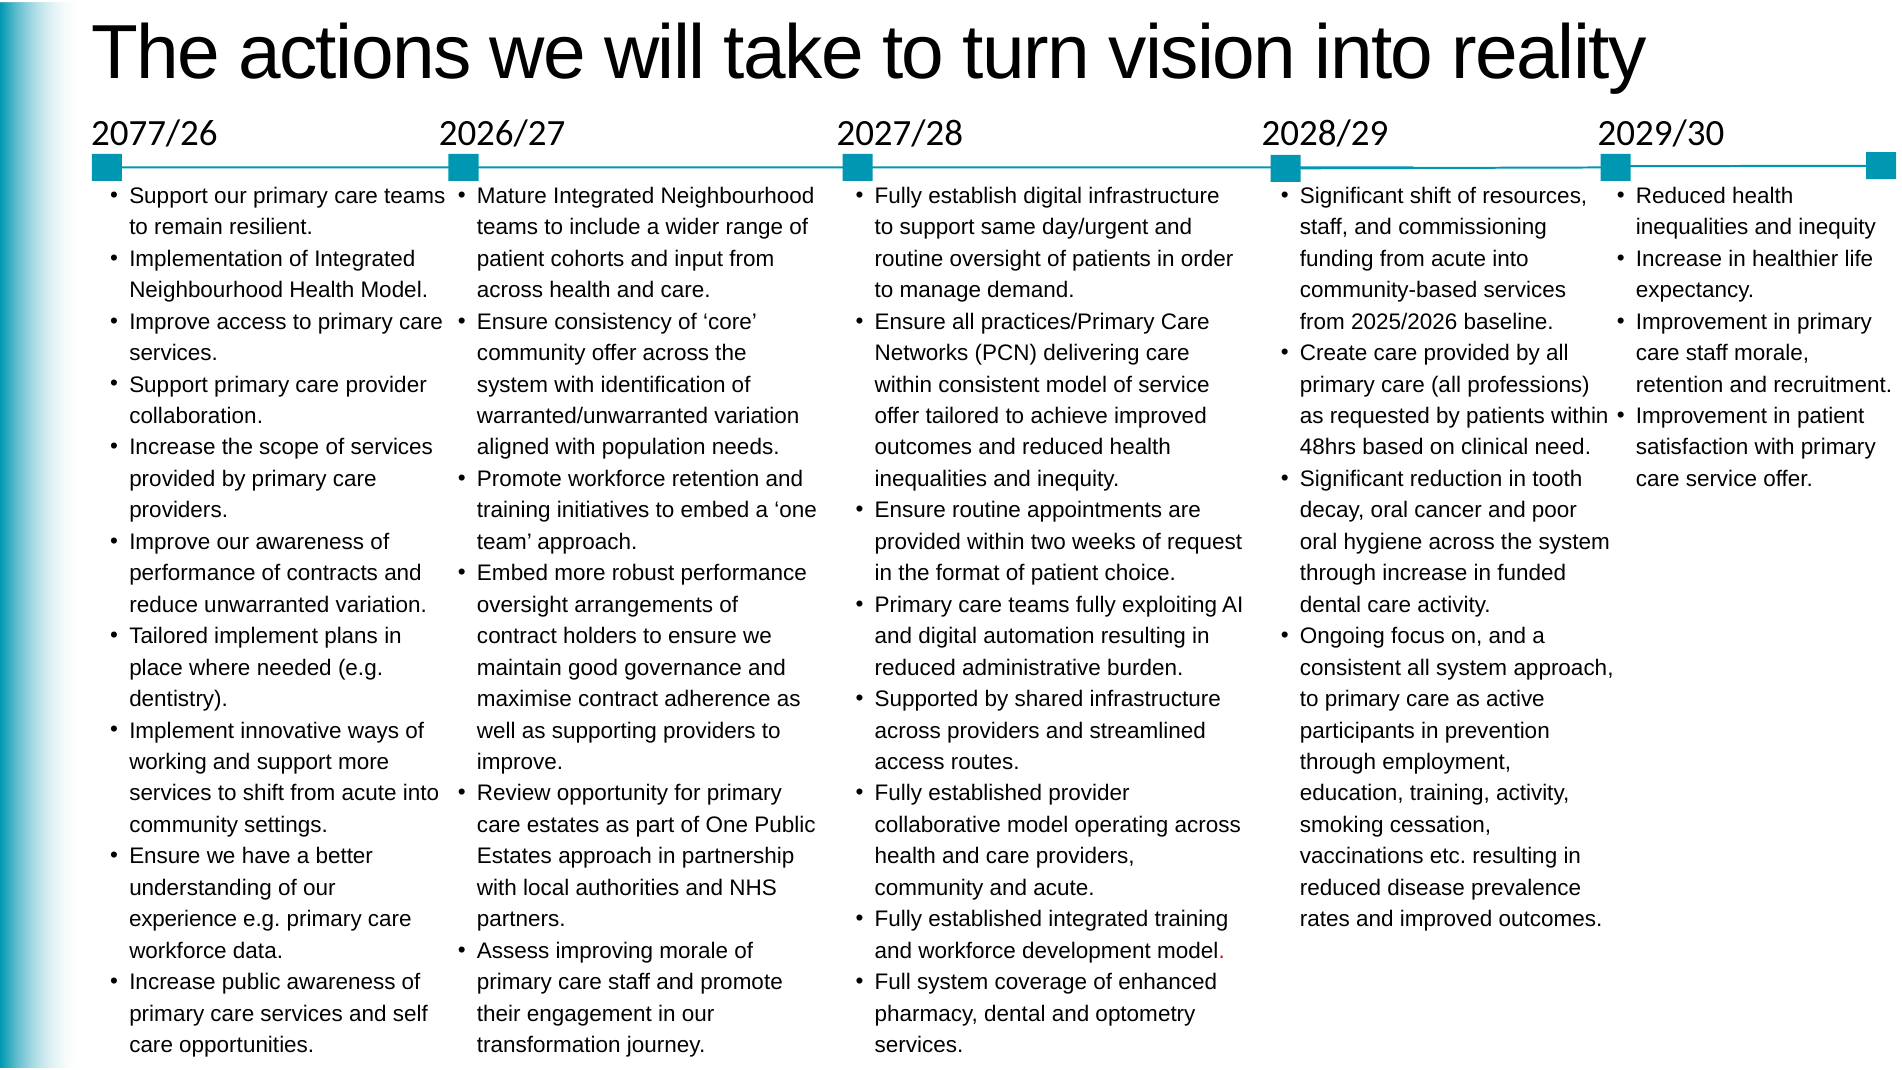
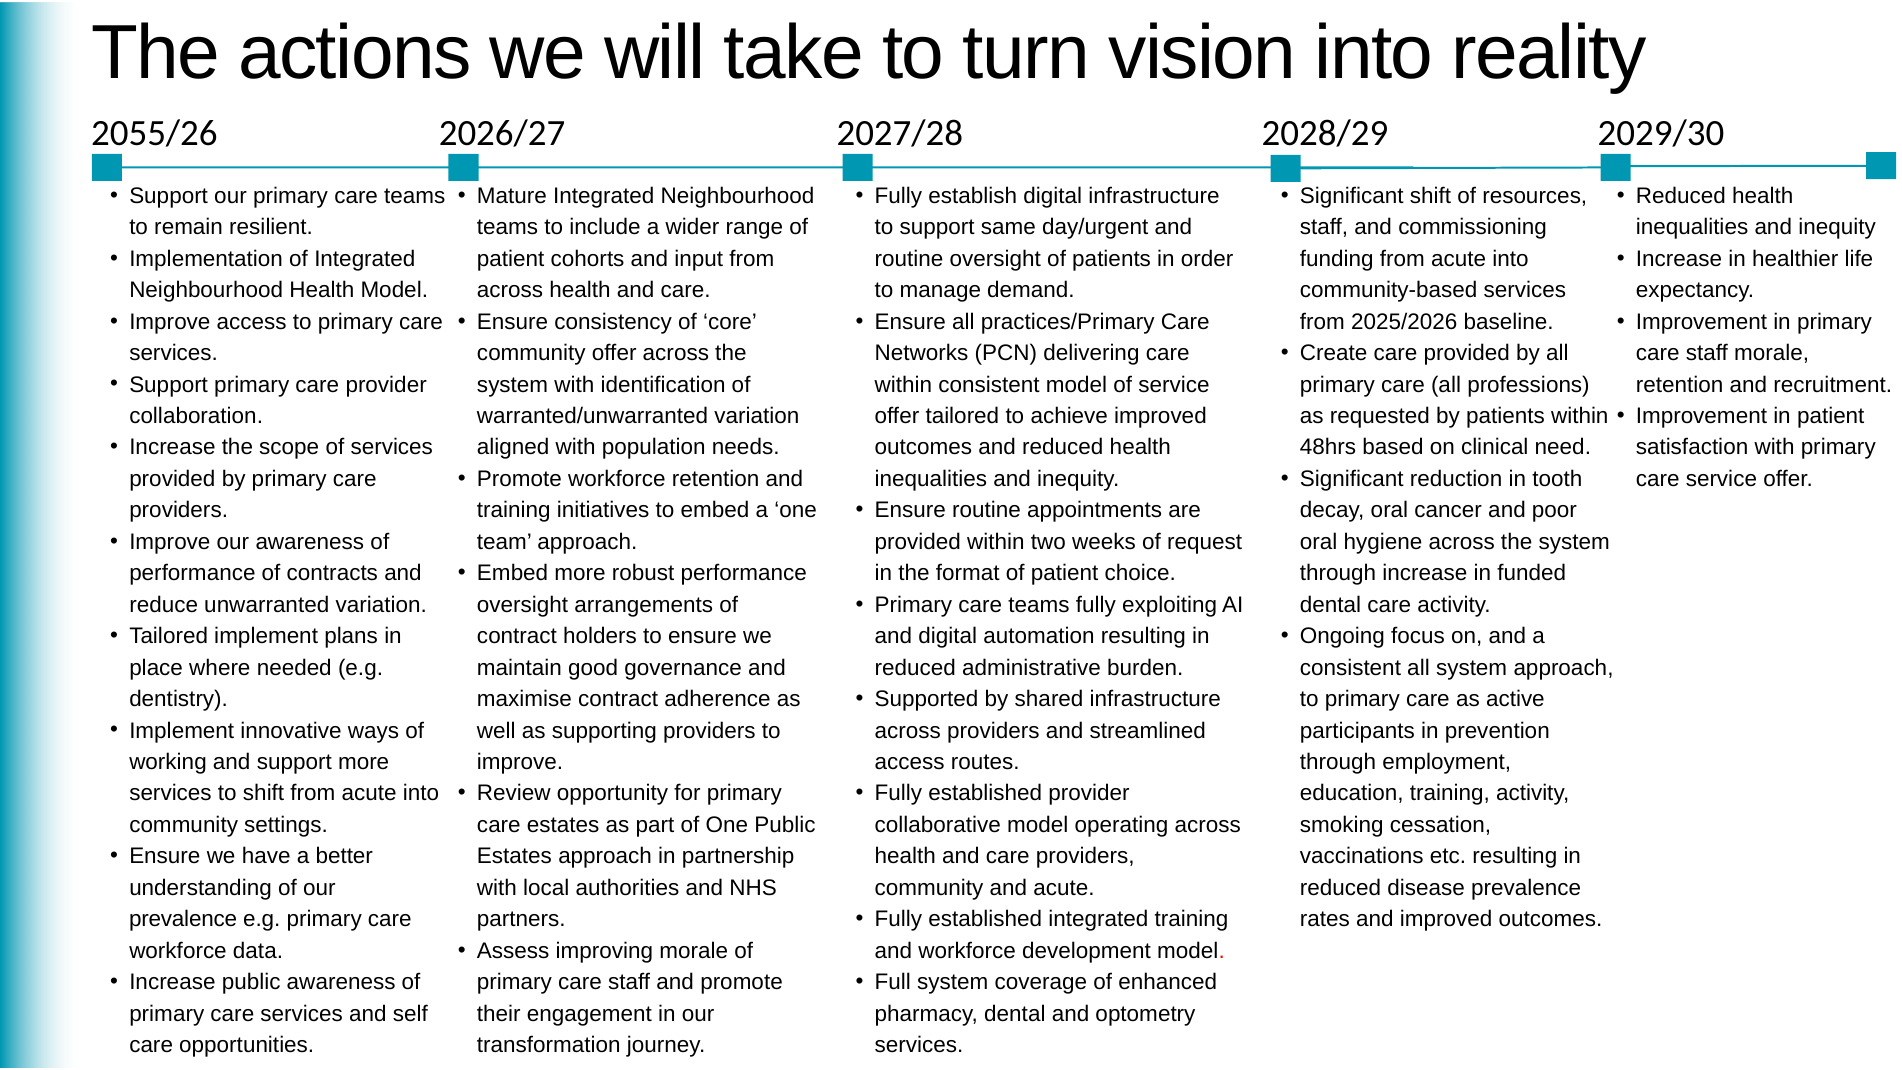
2077/26: 2077/26 -> 2055/26
experience at (183, 919): experience -> prevalence
